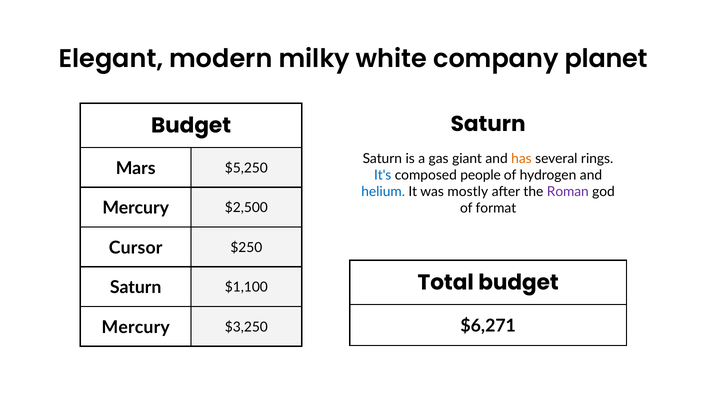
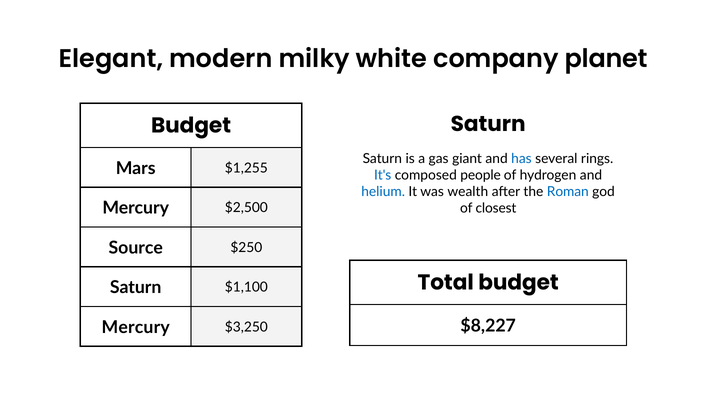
has colour: orange -> blue
$5,250: $5,250 -> $1,255
mostly: mostly -> wealth
Roman colour: purple -> blue
format: format -> closest
Cursor: Cursor -> Source
$6,271: $6,271 -> $8,227
